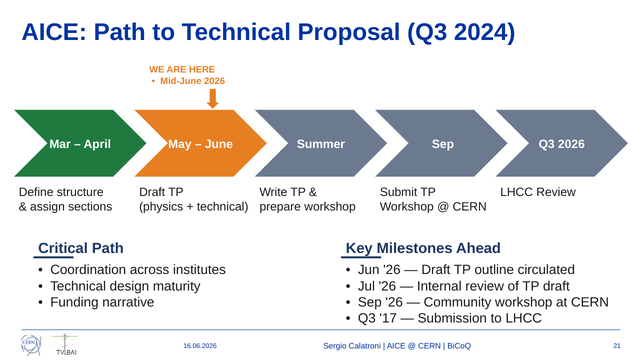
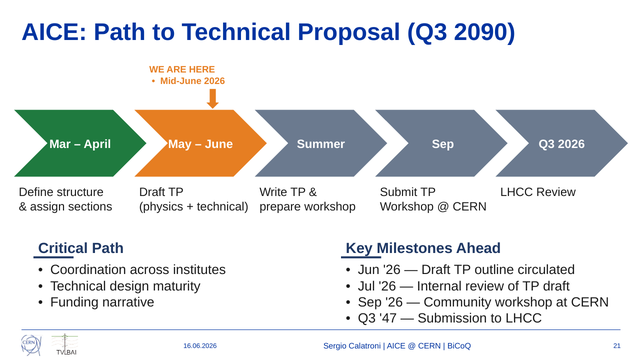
2024: 2024 -> 2090
17: 17 -> 47
